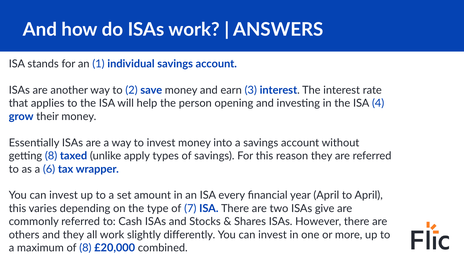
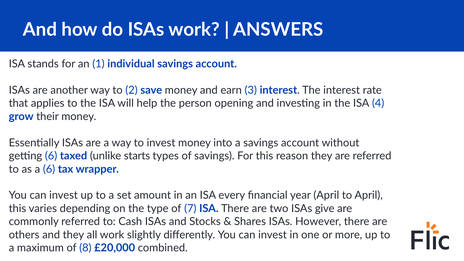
getting 8: 8 -> 6
apply: apply -> starts
